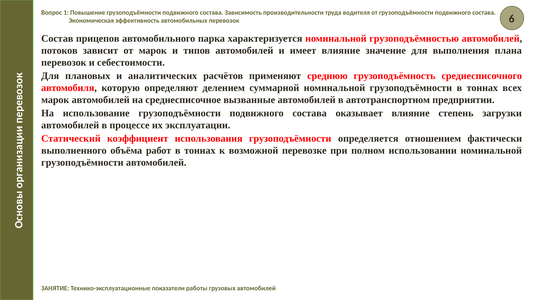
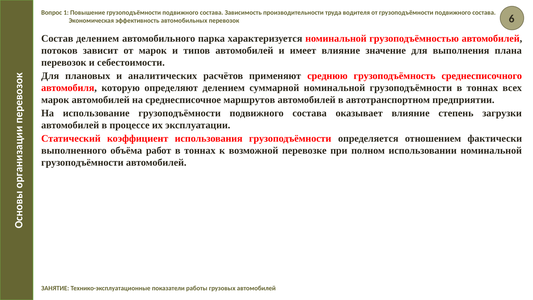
Состав прицепов: прицепов -> делением
вызванные: вызванные -> маршрутов
